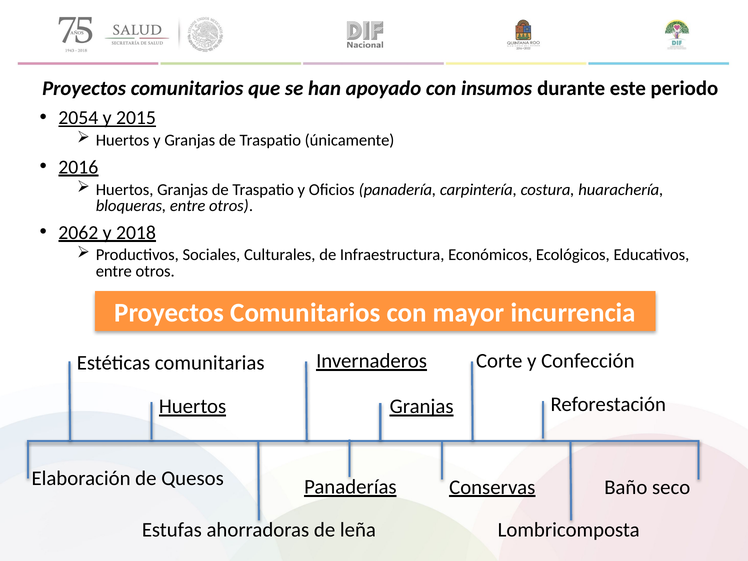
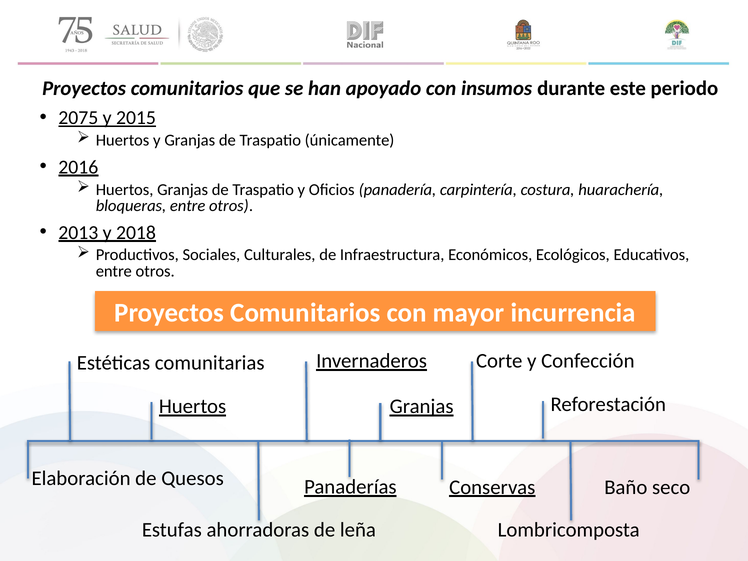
2054: 2054 -> 2075
2062: 2062 -> 2013
